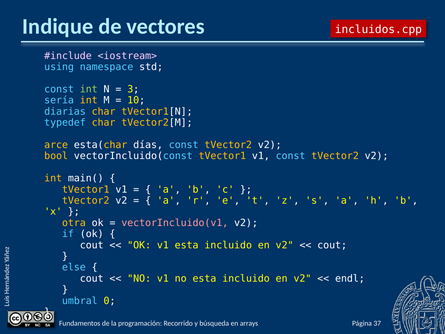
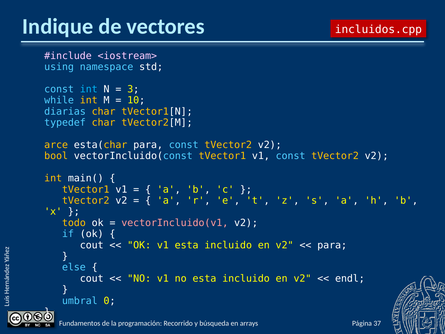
int at (89, 89) colour: light green -> light blue
sería: sería -> while
esta(char días: días -> para
otra: otra -> todo
cout at (332, 245): cout -> para
